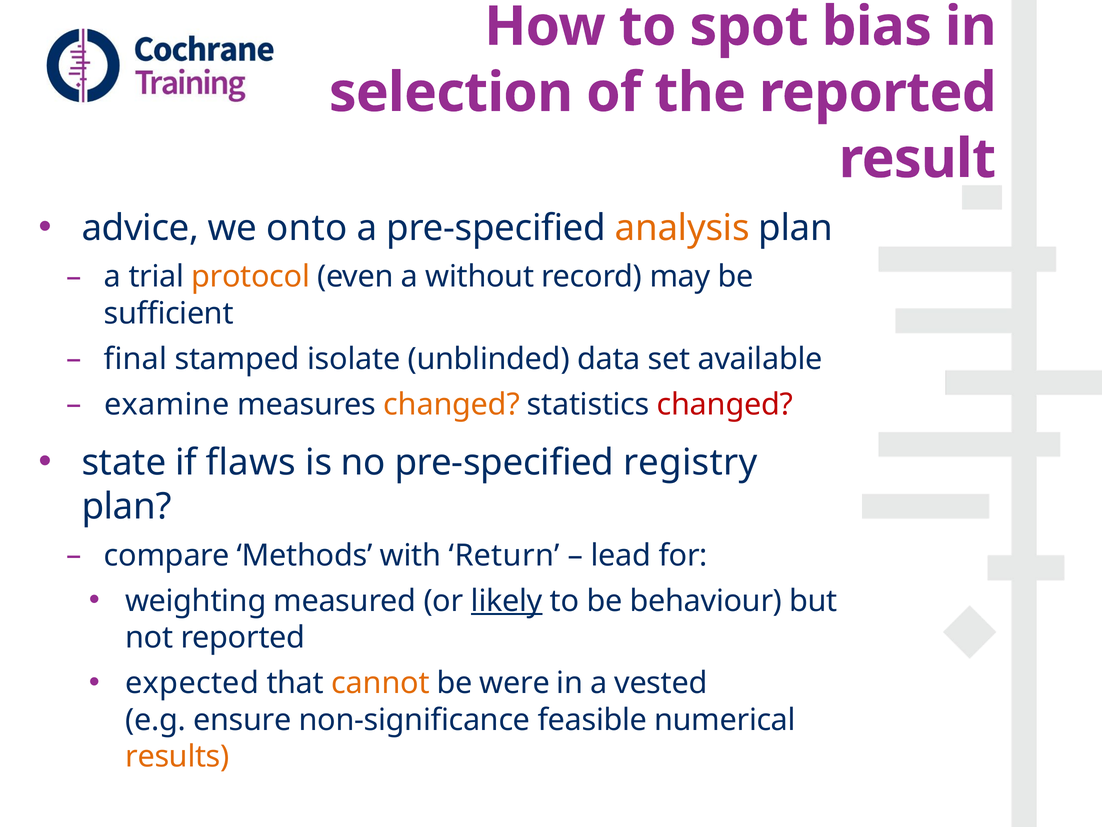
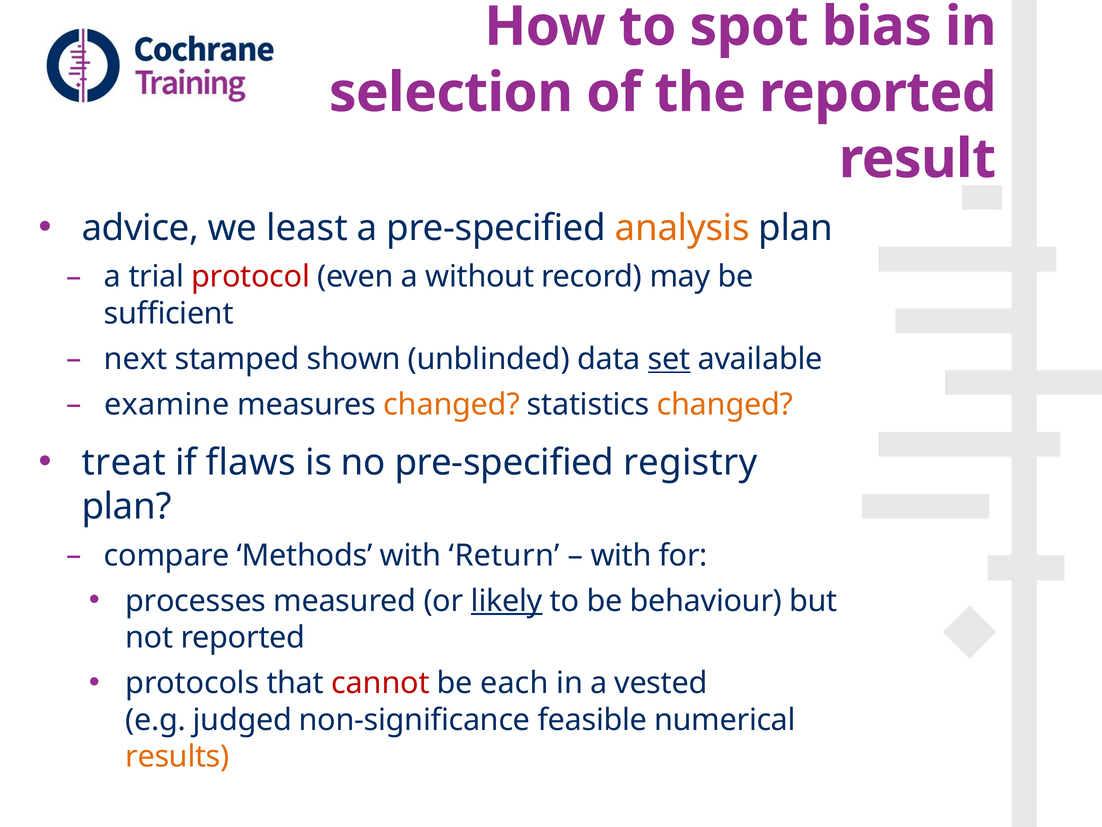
onto: onto -> least
protocol colour: orange -> red
final: final -> next
isolate: isolate -> shown
set underline: none -> present
changed at (725, 404) colour: red -> orange
state: state -> treat
lead at (621, 555): lead -> with
weighting: weighting -> processes
expected: expected -> protocols
cannot colour: orange -> red
were: were -> each
ensure: ensure -> judged
